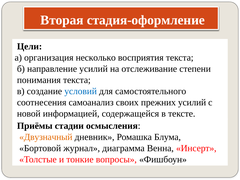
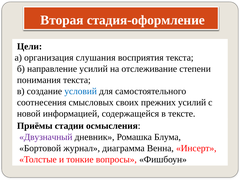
несколько: несколько -> слушания
самоанализ: самоанализ -> смысловых
Двузначный colour: orange -> purple
